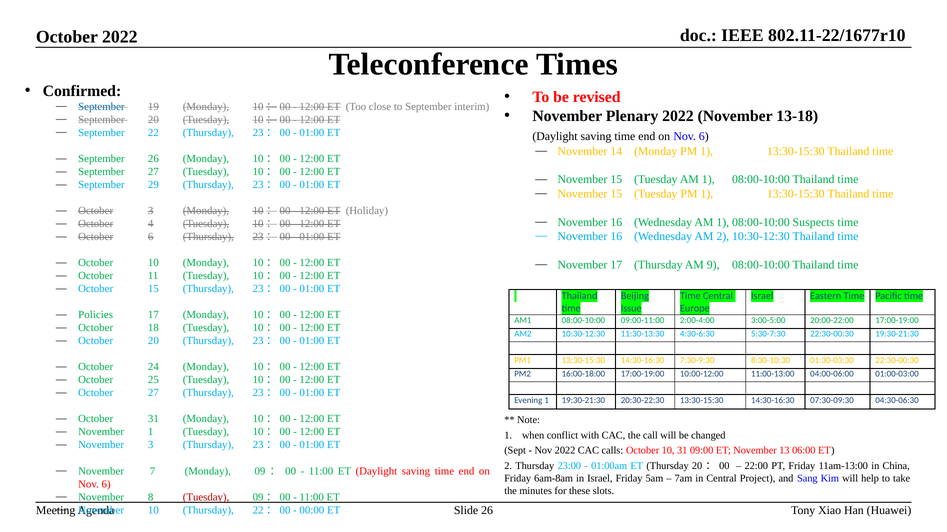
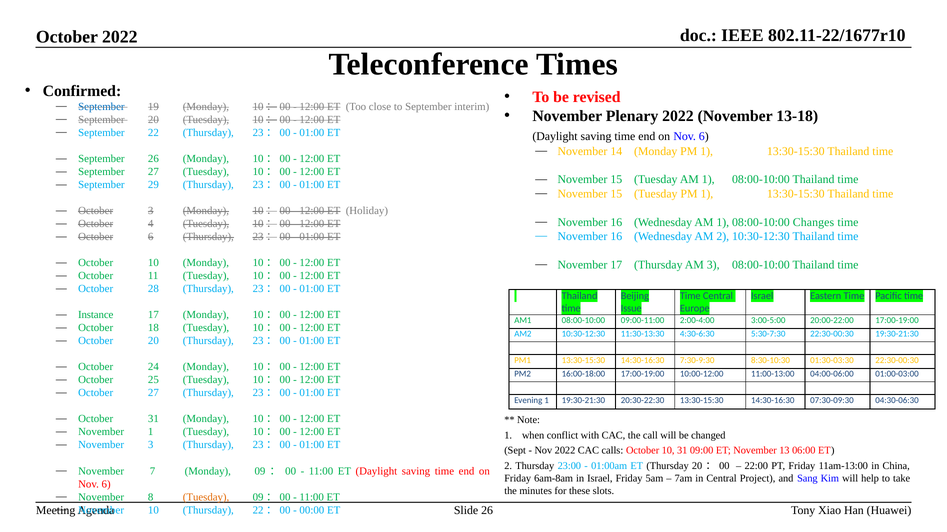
Suspects: Suspects -> Changes
AM 9: 9 -> 3
October 15: 15 -> 28
Policies: Policies -> Instance
Tuesday at (206, 498) colour: red -> orange
